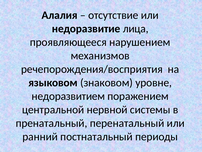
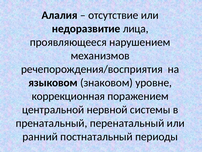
недоразвитием: недоразвитием -> коррекционная
